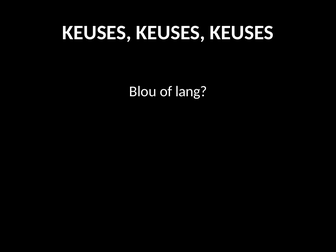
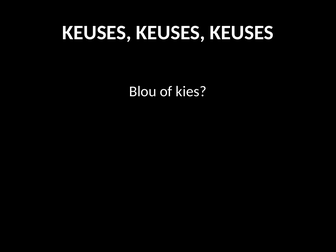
lang: lang -> kies
